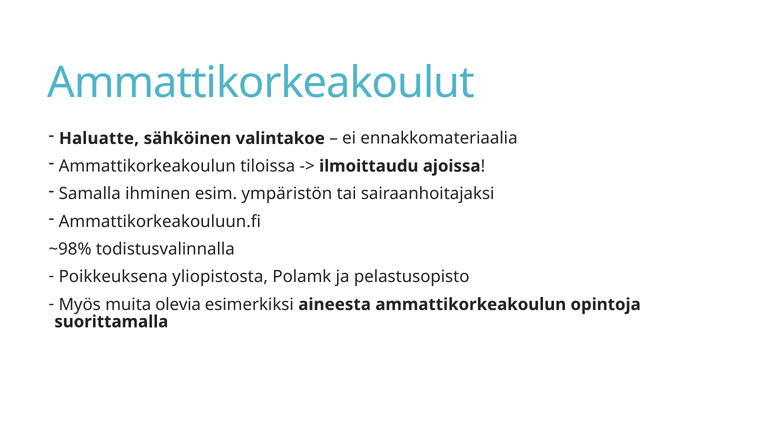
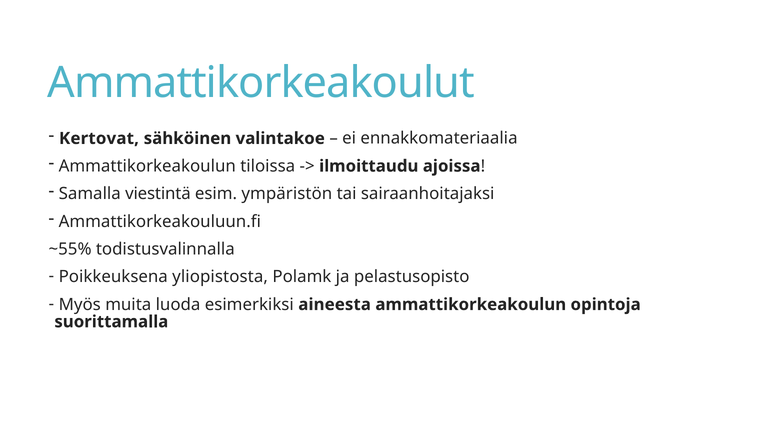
Haluatte: Haluatte -> Kertovat
ihminen: ihminen -> viestintä
~98%: ~98% -> ~55%
olevia: olevia -> luoda
